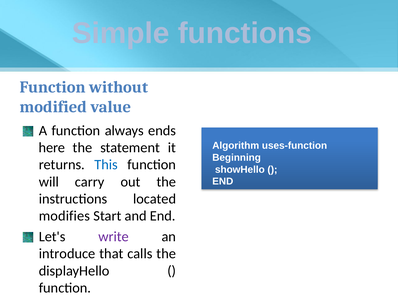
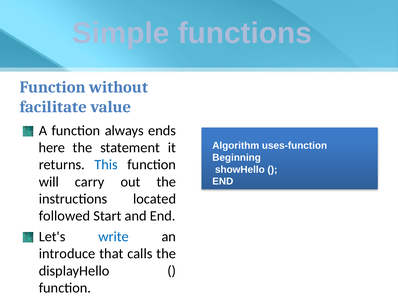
modified: modified -> facilitate
modifies: modifies -> followed
write colour: purple -> blue
